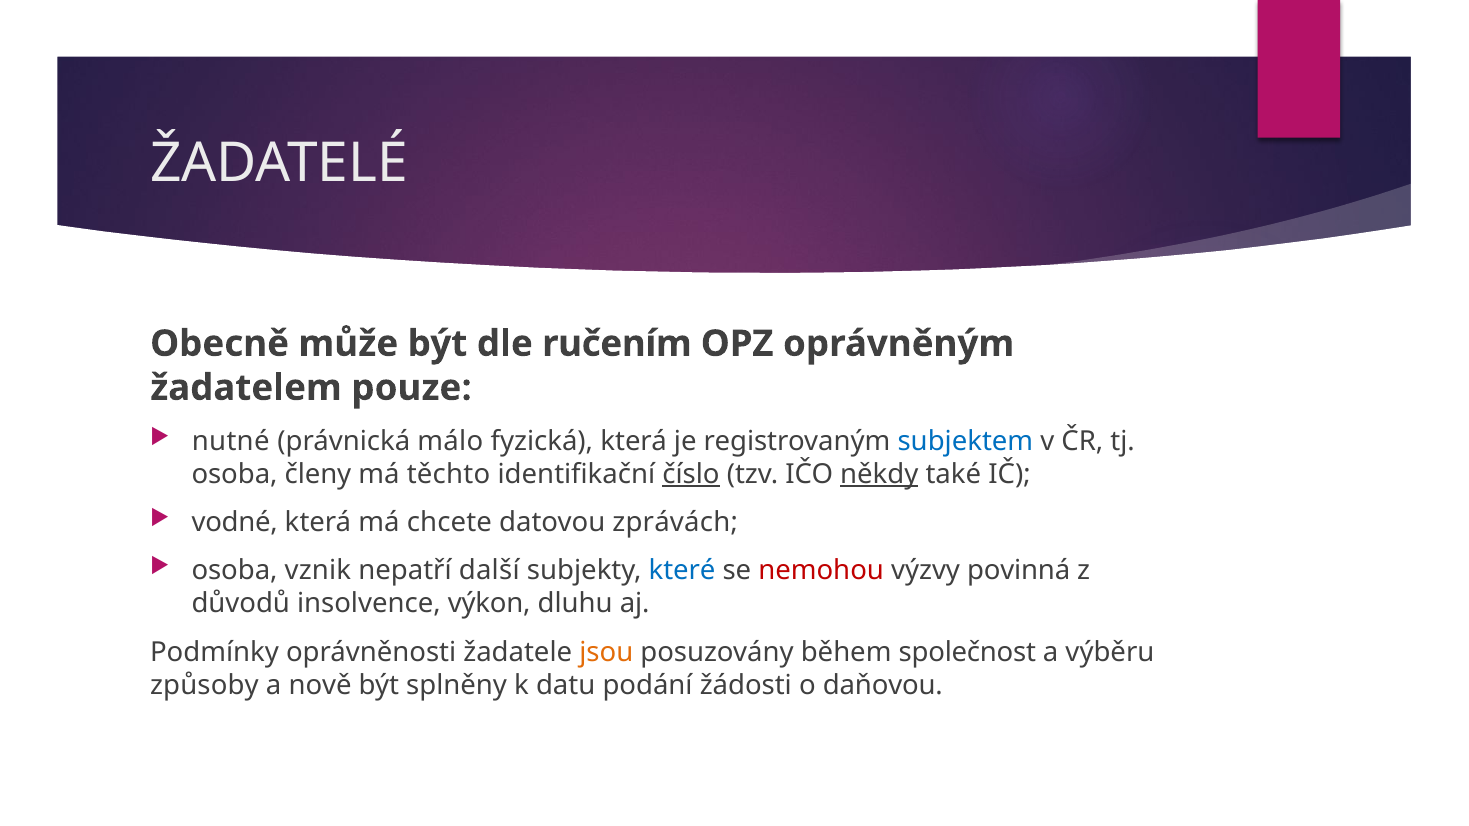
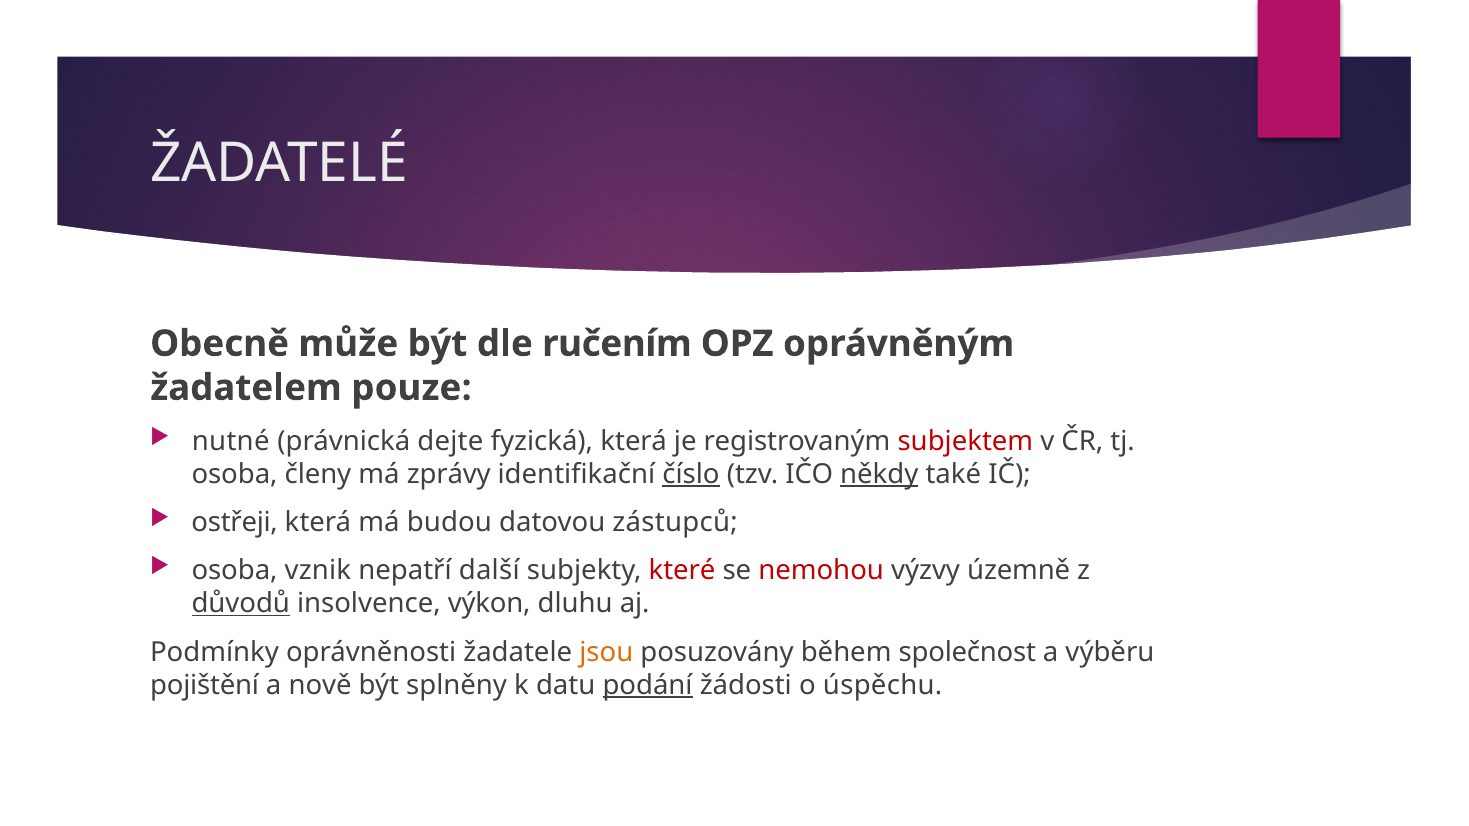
málo: málo -> dejte
subjektem colour: blue -> red
těchto: těchto -> zprávy
vodné: vodné -> ostřeji
chcete: chcete -> budou
zprávách: zprávách -> zástupců
které colour: blue -> red
povinná: povinná -> územně
důvodů underline: none -> present
způsoby: způsoby -> pojištění
podání underline: none -> present
daňovou: daňovou -> úspěchu
